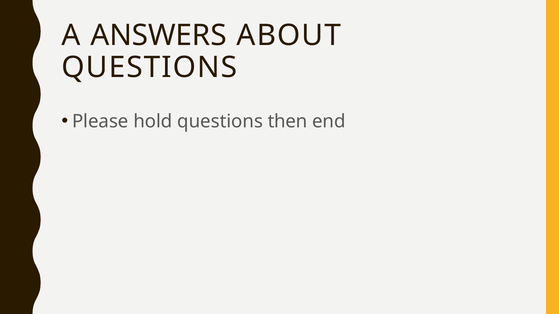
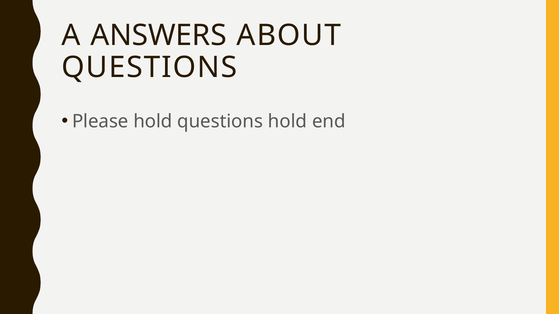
questions then: then -> hold
